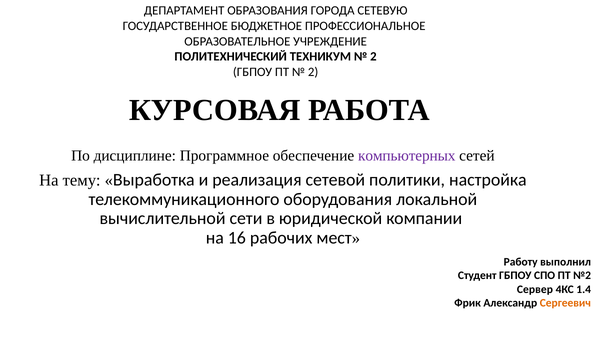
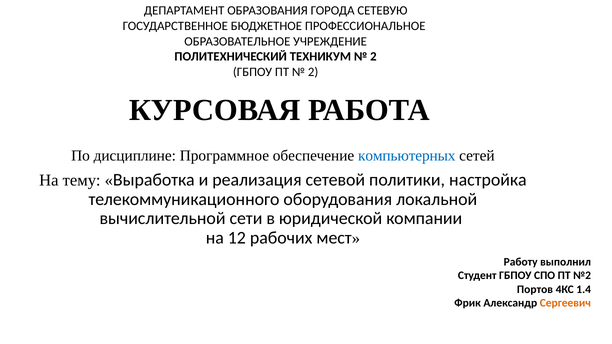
компьютерных colour: purple -> blue
16: 16 -> 12
Сервер: Сервер -> Портов
